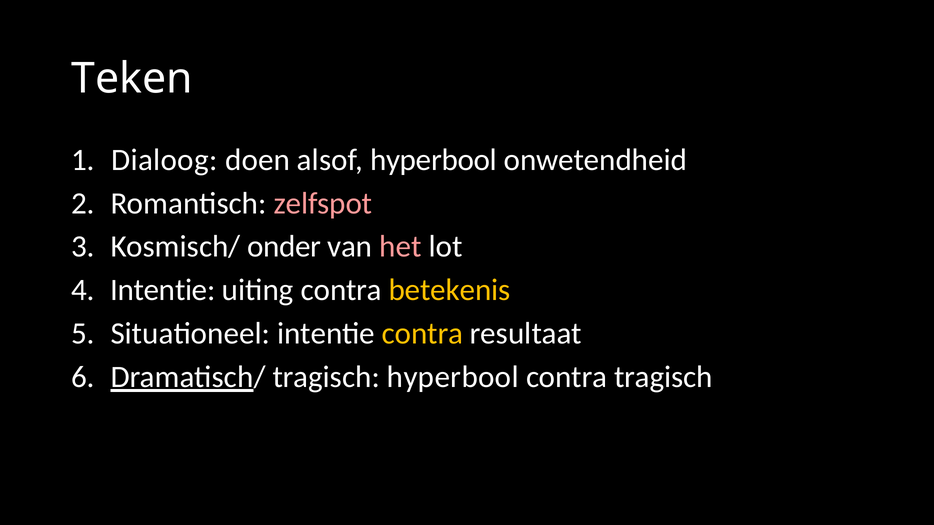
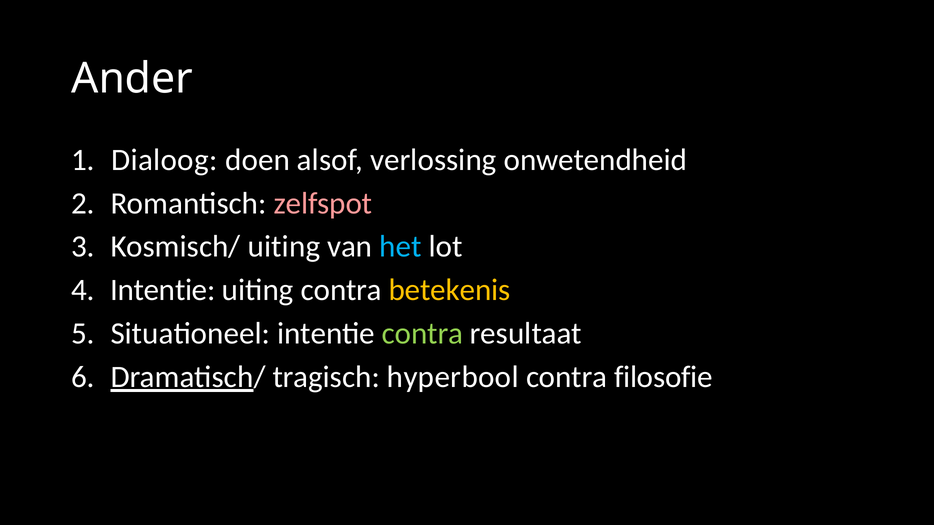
Teken: Teken -> Ander
alsof hyperbool: hyperbool -> verlossing
Kosmisch/ onder: onder -> uiting
het colour: pink -> light blue
contra at (423, 334) colour: yellow -> light green
contra tragisch: tragisch -> filosofie
